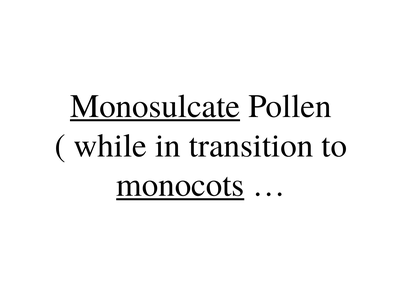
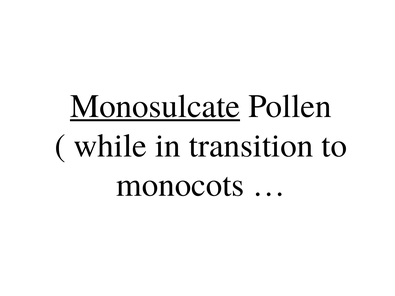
monocots underline: present -> none
